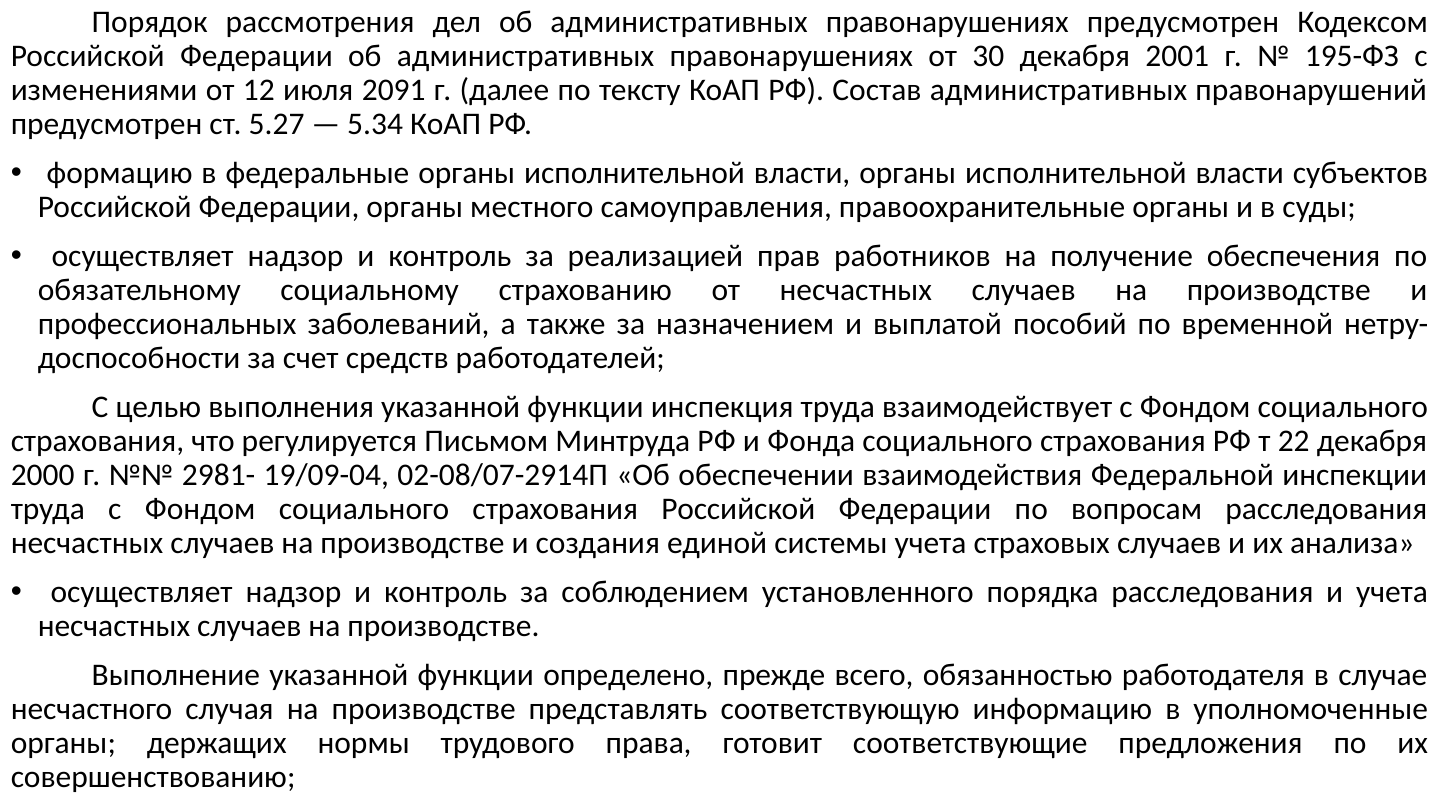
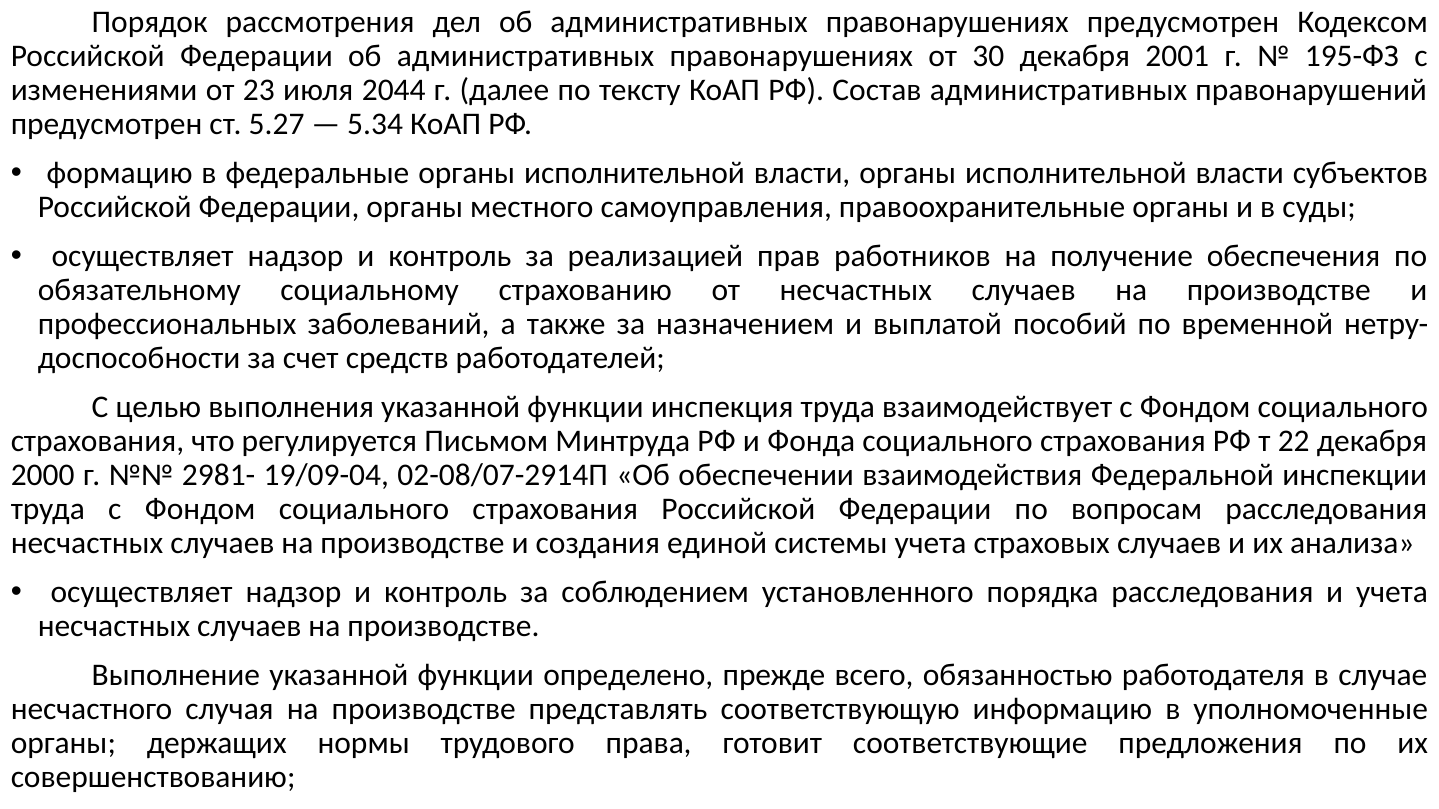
12: 12 -> 23
2091: 2091 -> 2044
